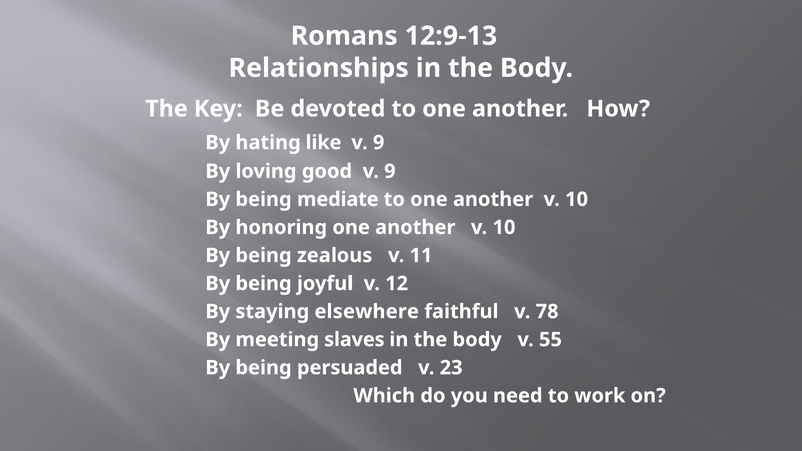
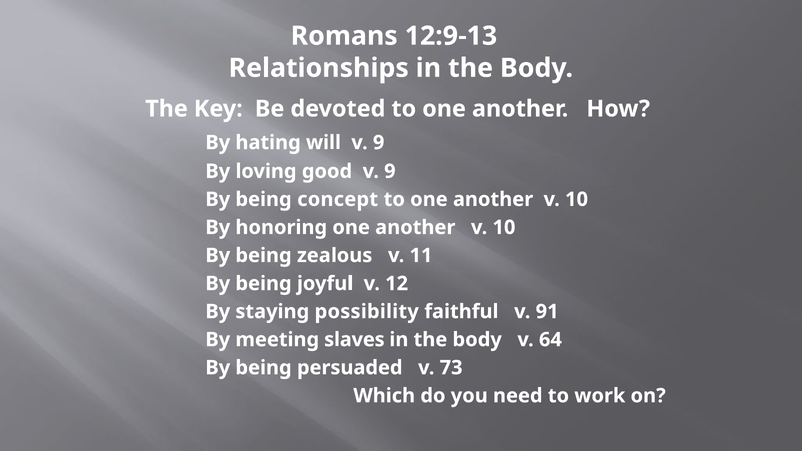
like: like -> will
mediate: mediate -> concept
elsewhere: elsewhere -> possibility
78: 78 -> 91
55: 55 -> 64
23: 23 -> 73
